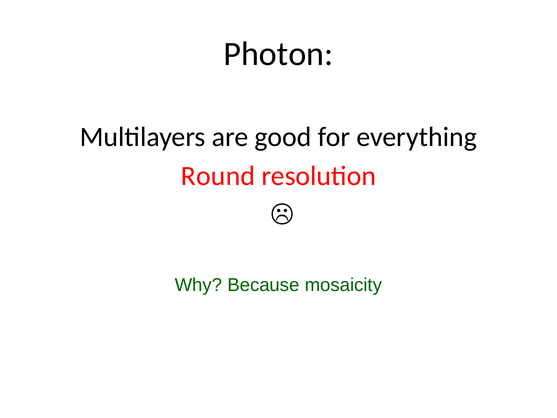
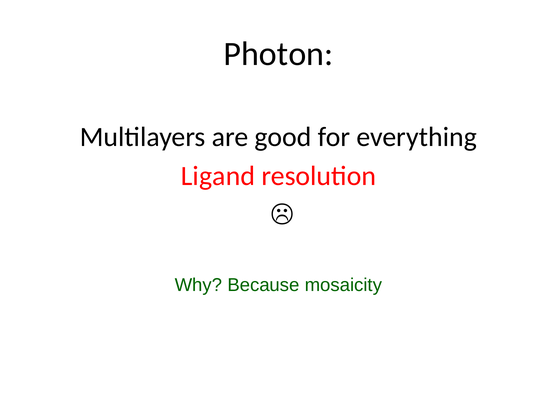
Round: Round -> Ligand
